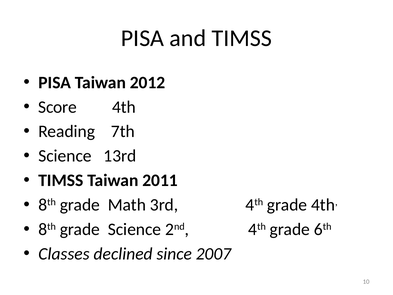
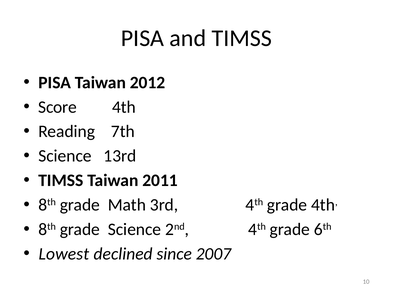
Classes: Classes -> Lowest
